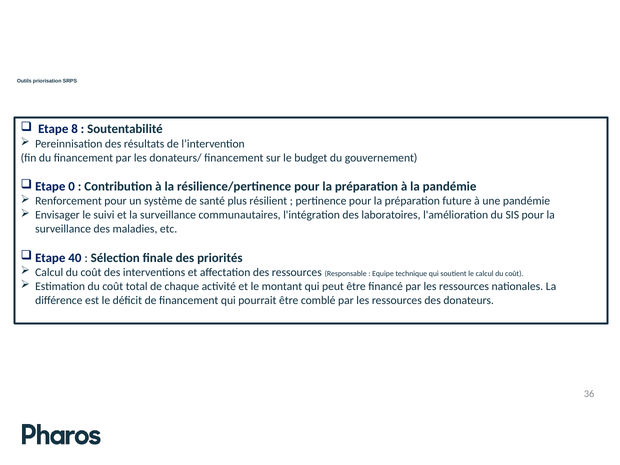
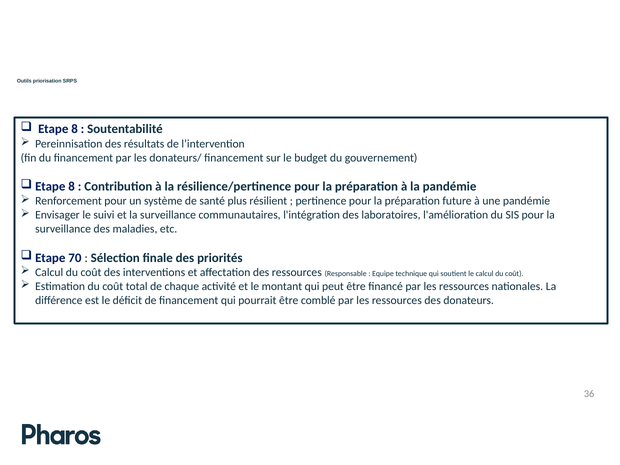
0 at (72, 187): 0 -> 8
40: 40 -> 70
